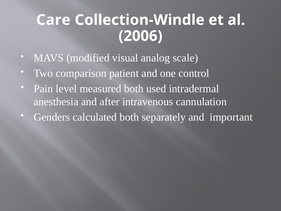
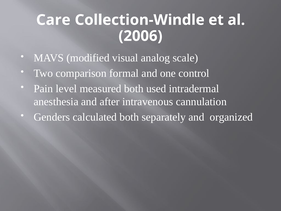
patient: patient -> formal
important: important -> organized
